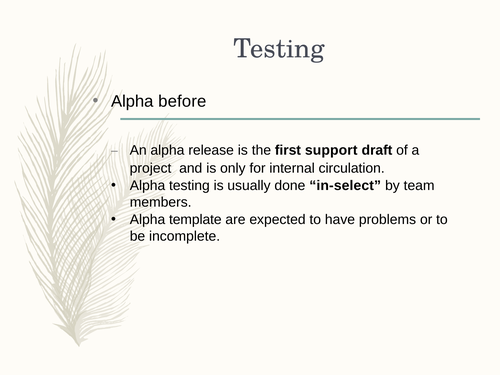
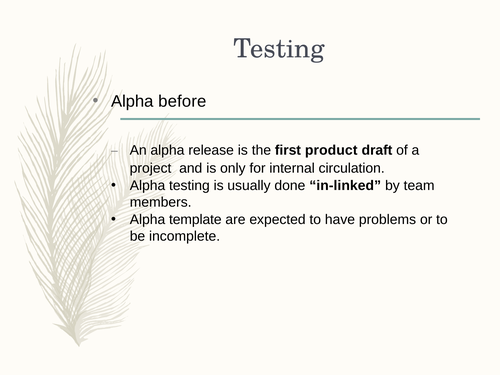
support: support -> product
in-select: in-select -> in-linked
